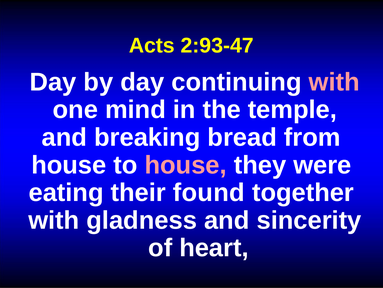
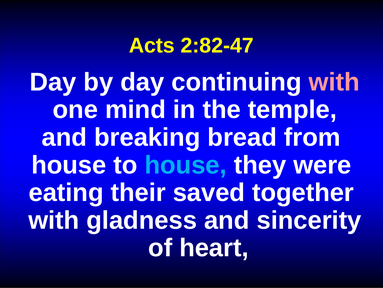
2:93-47: 2:93-47 -> 2:82-47
house at (186, 165) colour: pink -> light blue
found: found -> saved
